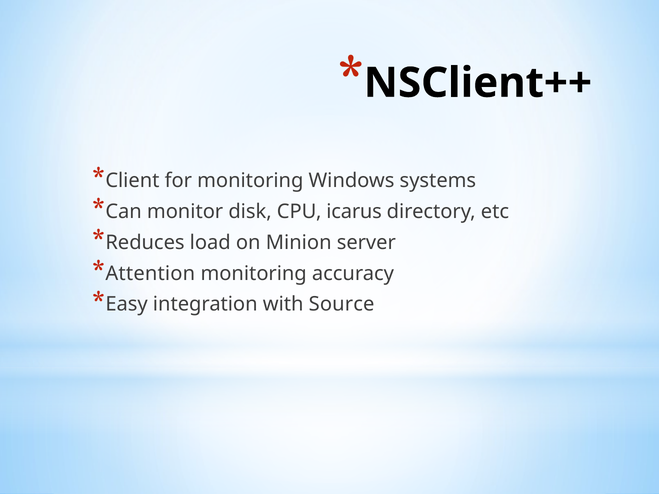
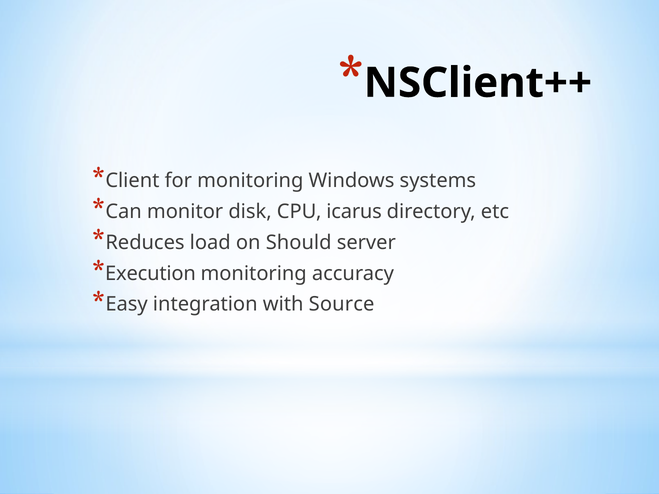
Minion: Minion -> Should
Attention: Attention -> Execution
